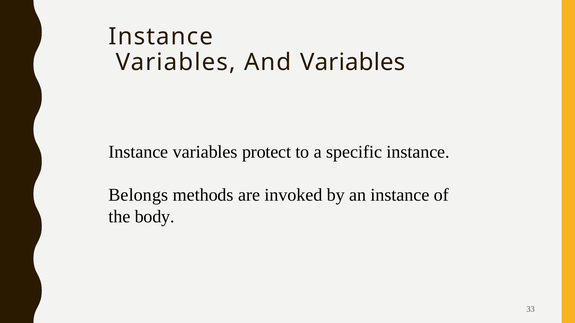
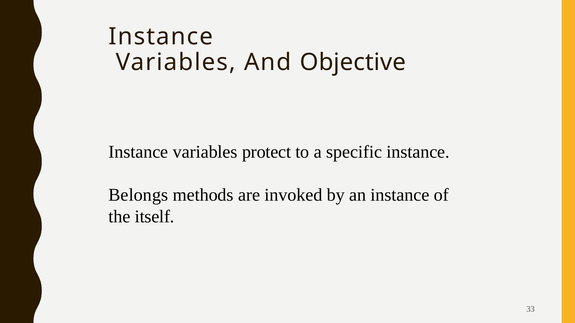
And Variables: Variables -> Objective
body: body -> itself
